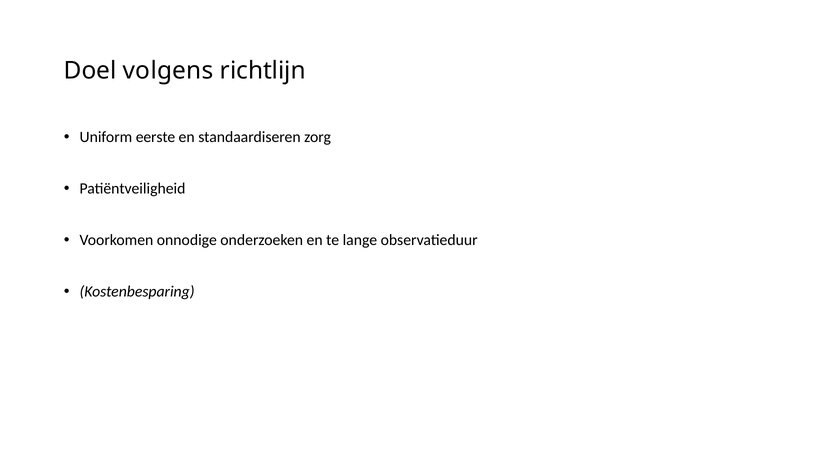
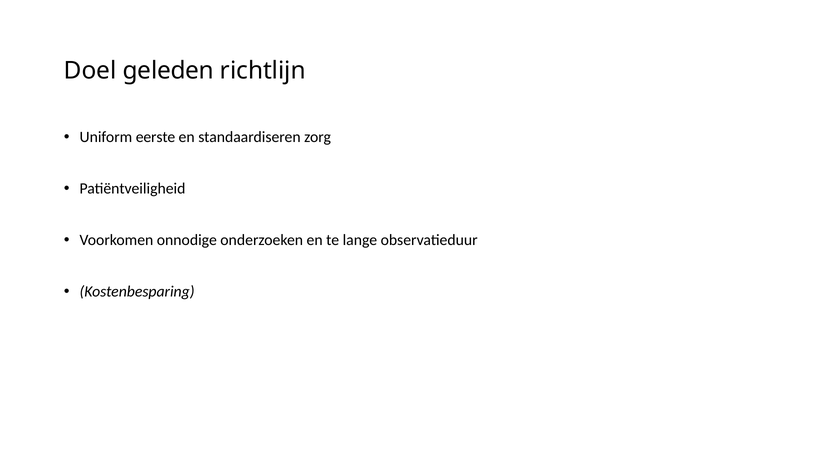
volgens: volgens -> geleden
